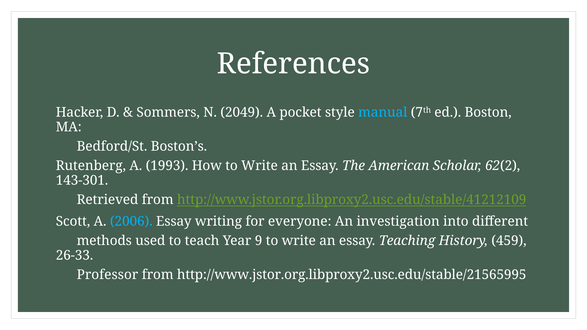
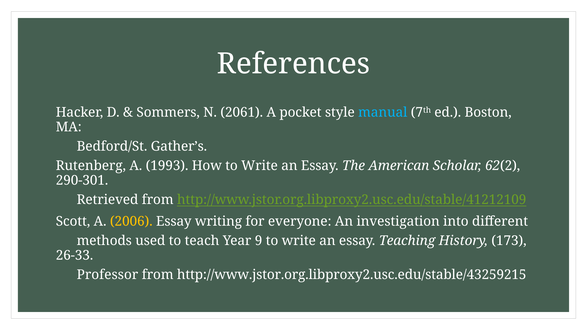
2049: 2049 -> 2061
Boston’s: Boston’s -> Gather’s
143-301: 143-301 -> 290-301
2006 colour: light blue -> yellow
459: 459 -> 173
http://www.jstor.org.libproxy2.usc.edu/stable/21565995: http://www.jstor.org.libproxy2.usc.edu/stable/21565995 -> http://www.jstor.org.libproxy2.usc.edu/stable/43259215
